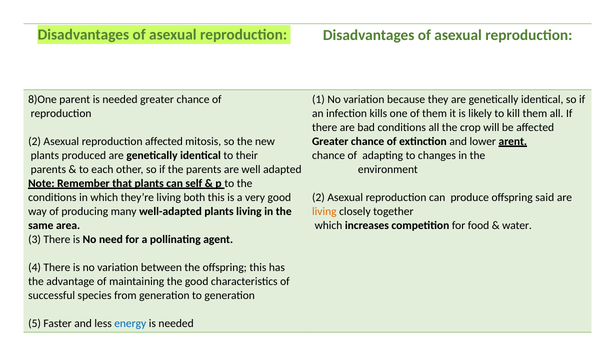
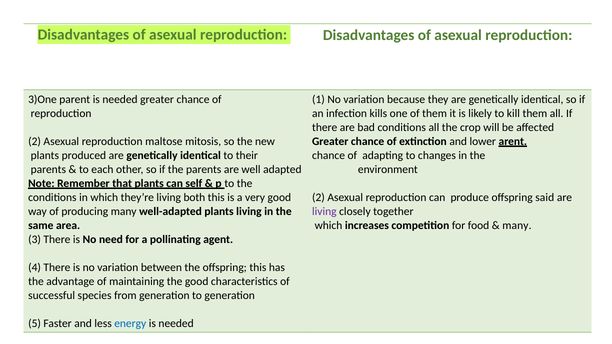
8)One: 8)One -> 3)One
reproduction affected: affected -> maltose
living at (324, 211) colour: orange -> purple
water at (517, 225): water -> many
